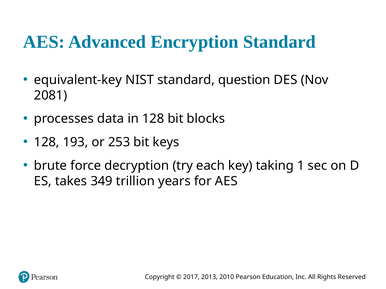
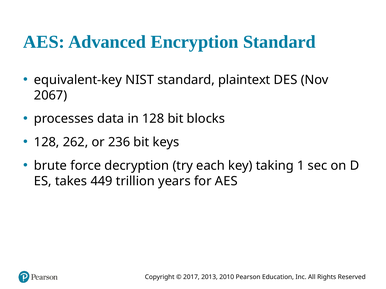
question: question -> plaintext
2081: 2081 -> 2067
193: 193 -> 262
253: 253 -> 236
349: 349 -> 449
